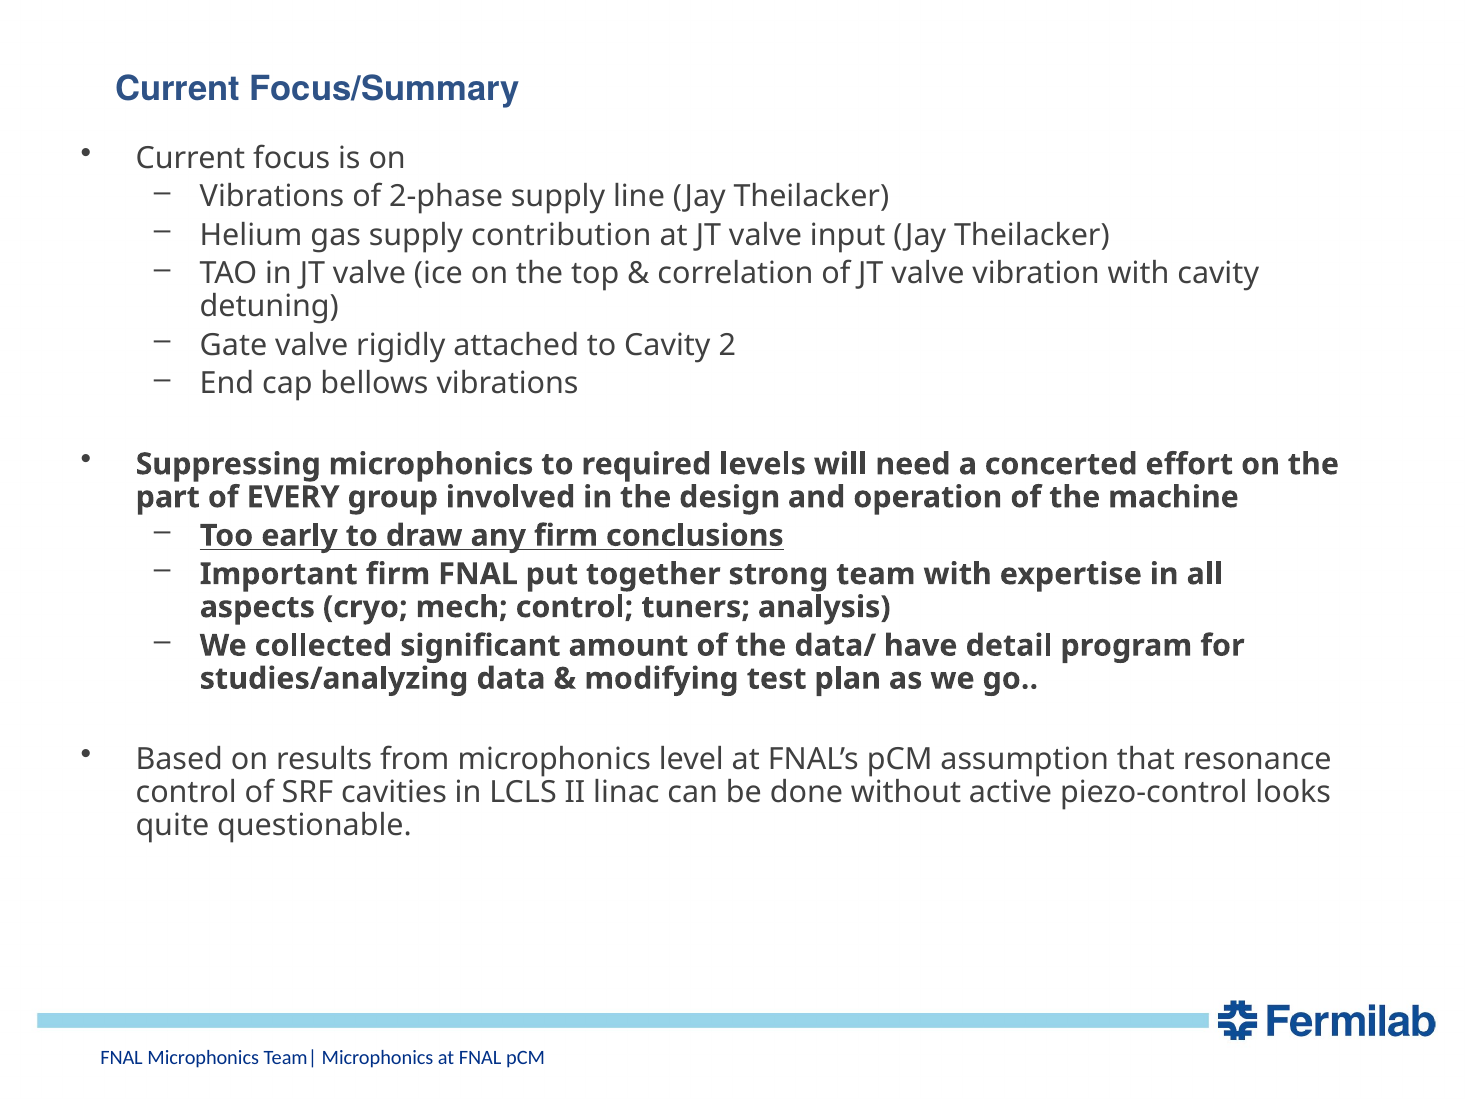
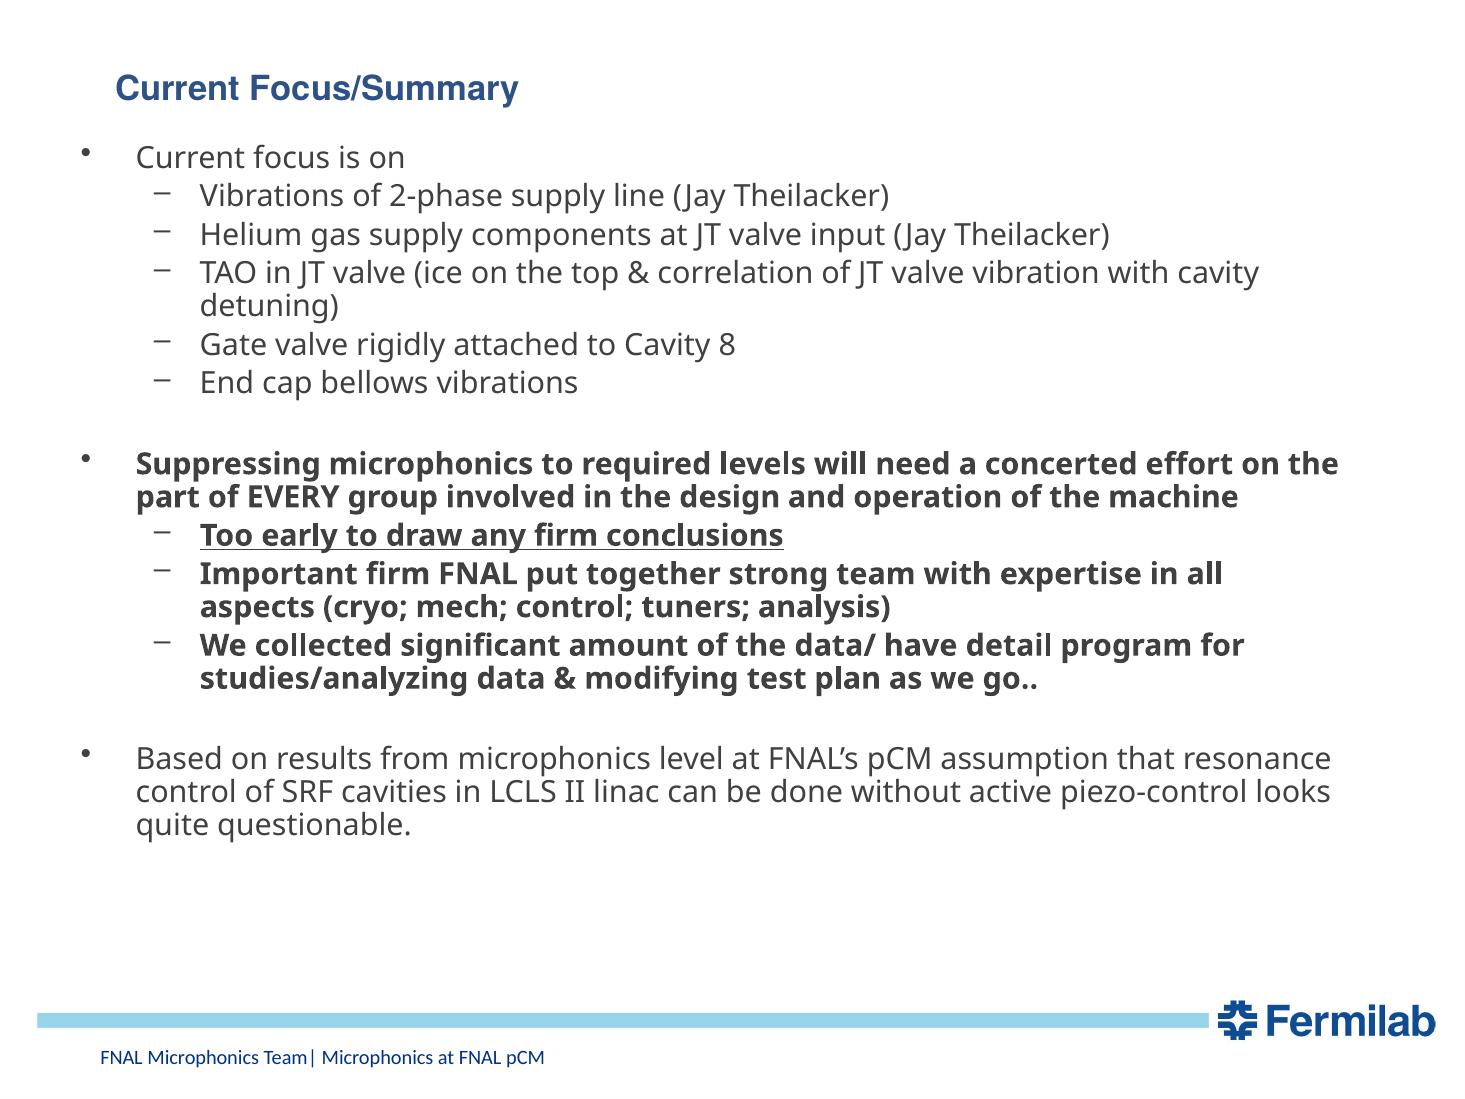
contribution: contribution -> components
2: 2 -> 8
